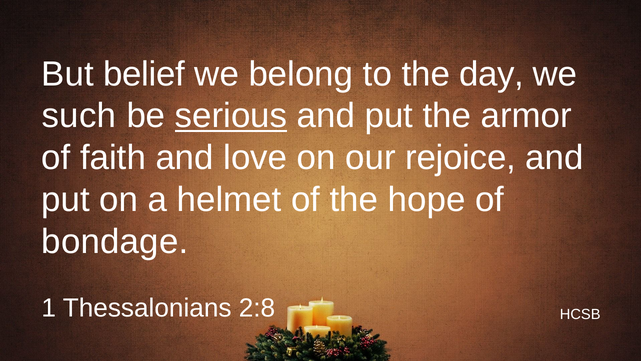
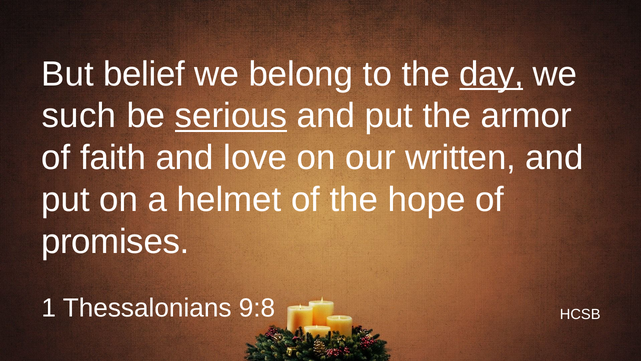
day underline: none -> present
rejoice: rejoice -> written
bondage: bondage -> promises
2:8: 2:8 -> 9:8
